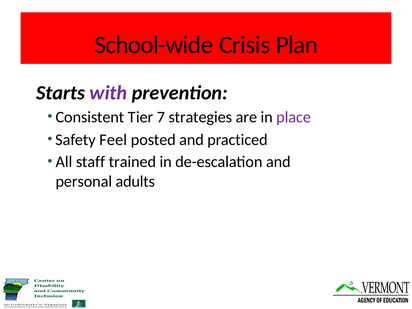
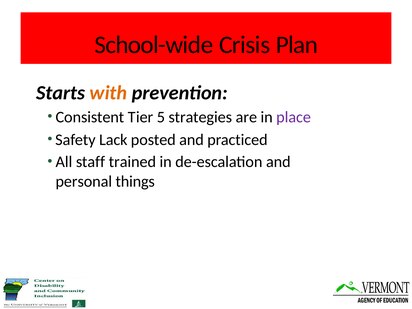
with colour: purple -> orange
7: 7 -> 5
Feel: Feel -> Lack
adults: adults -> things
